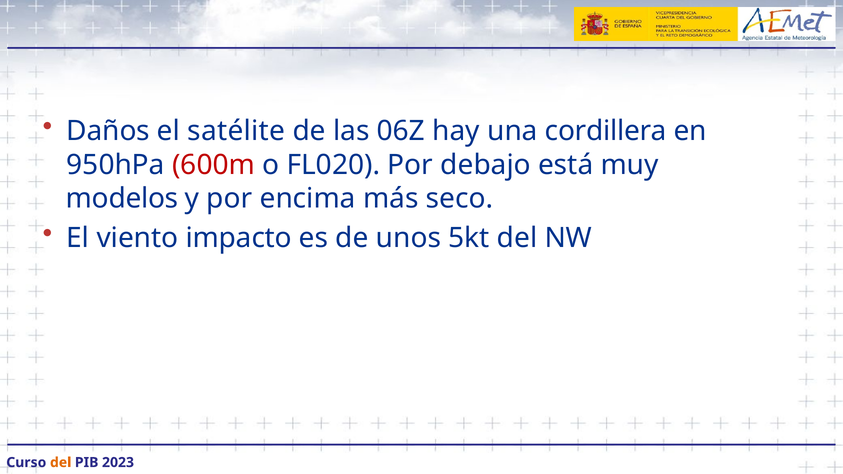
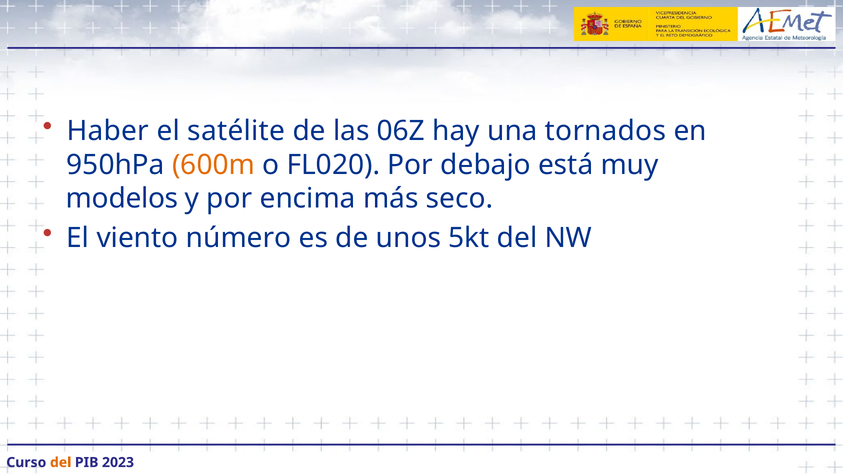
Daños: Daños -> Haber
cordillera: cordillera -> tornados
600m colour: red -> orange
impacto: impacto -> número
